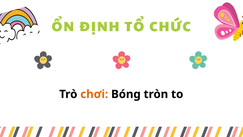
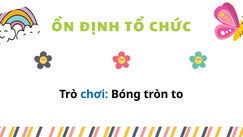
chơi colour: orange -> blue
